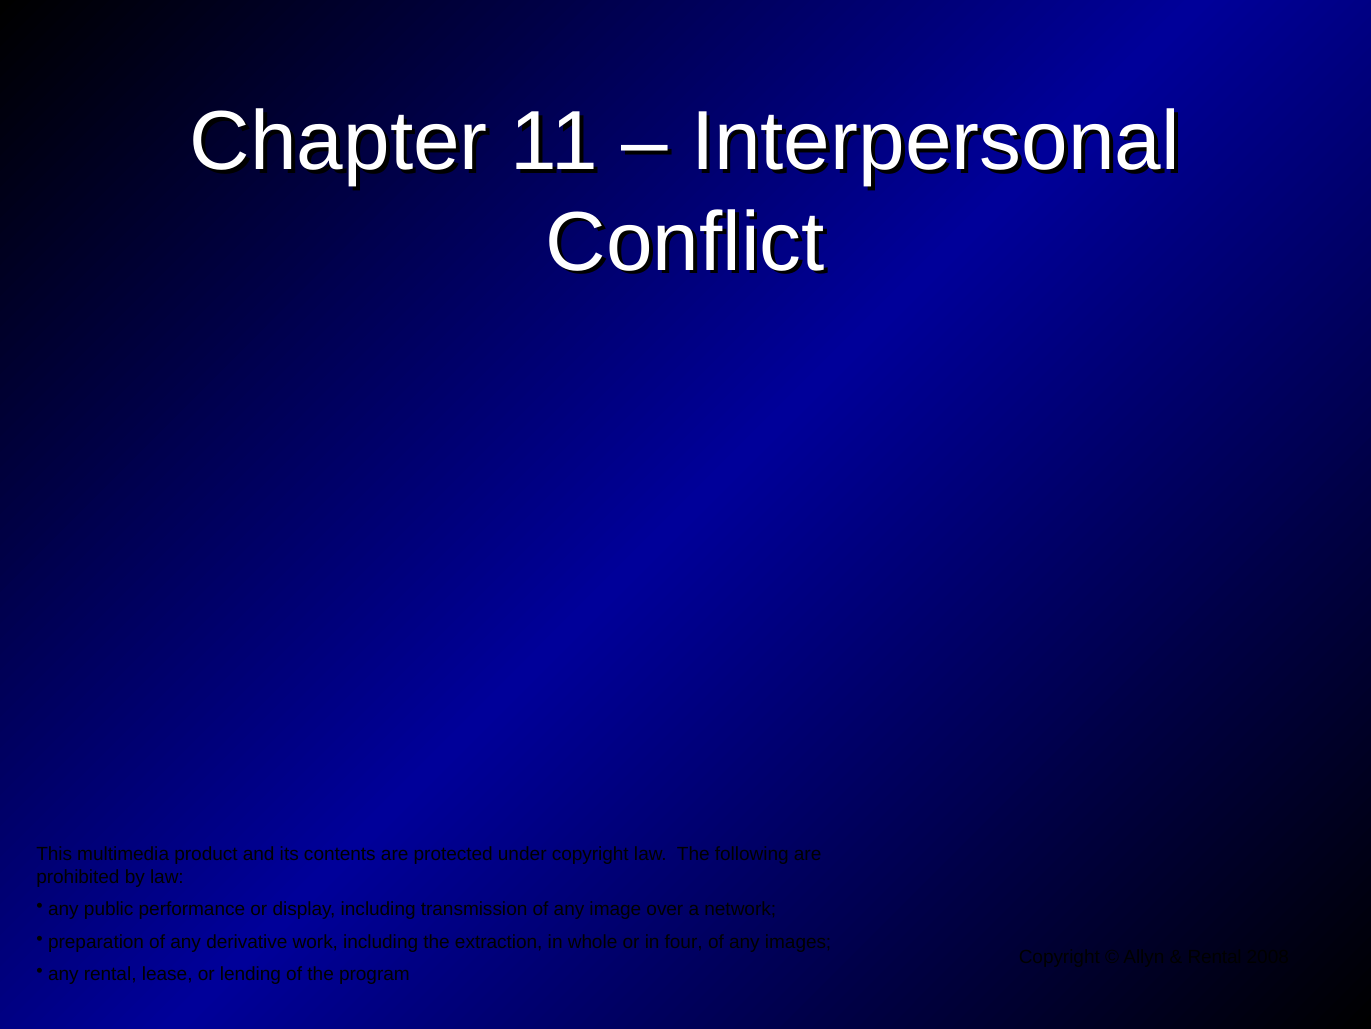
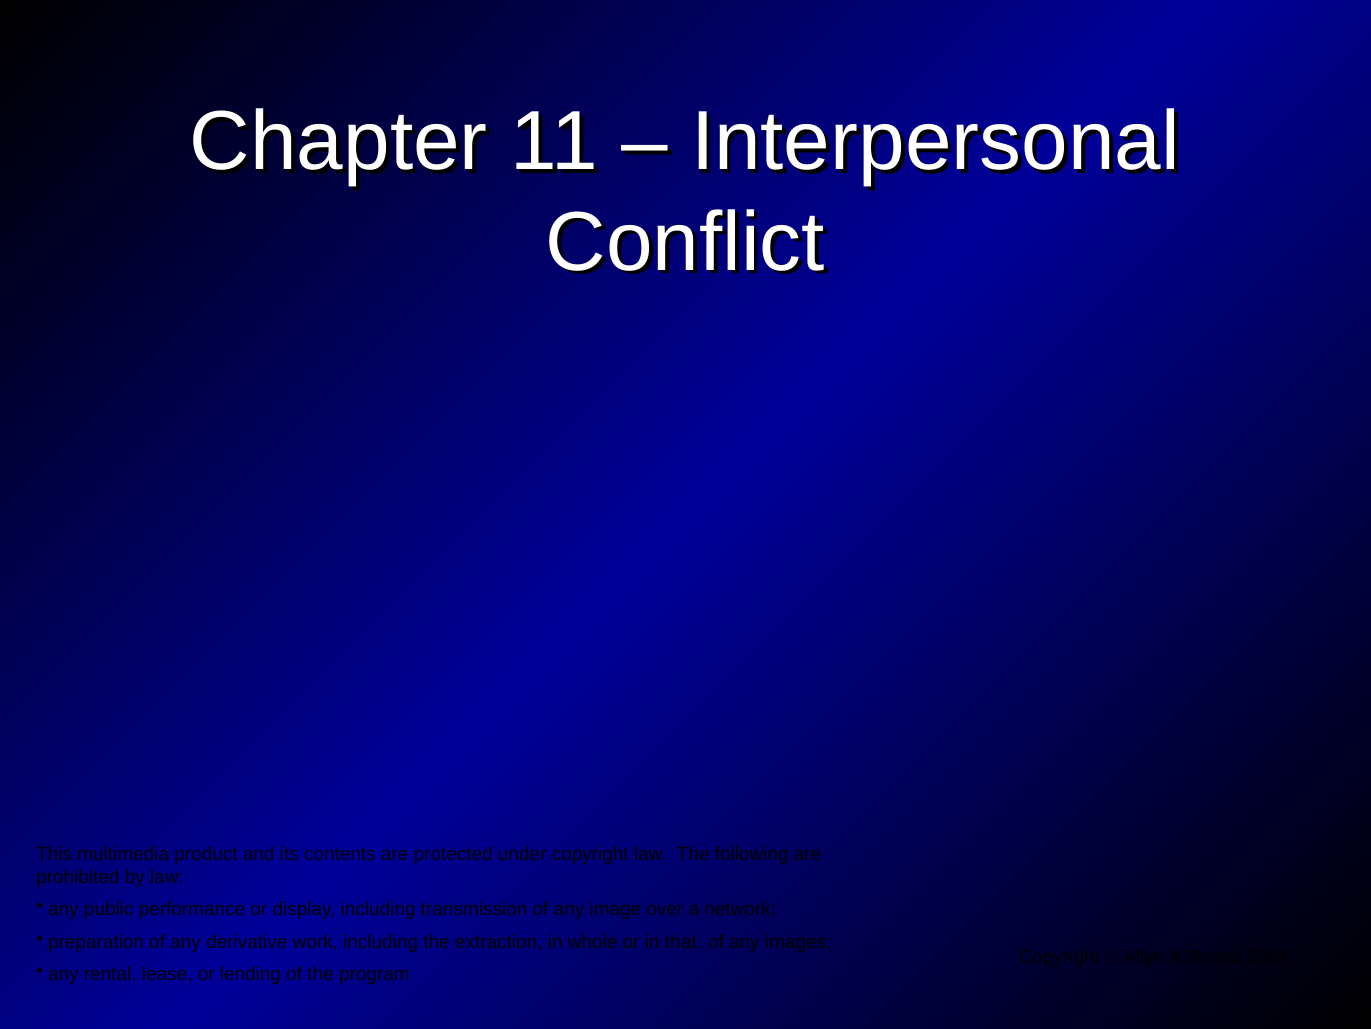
four: four -> that
